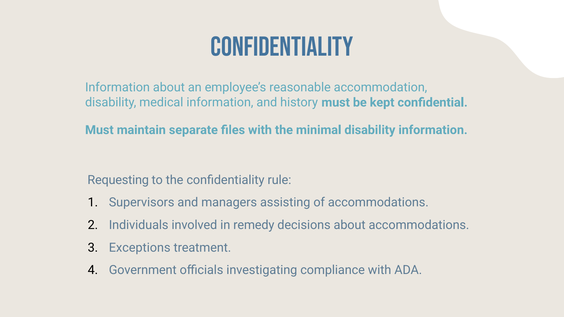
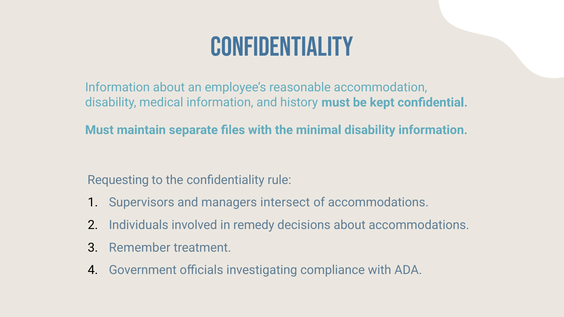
assisting: assisting -> intersect
Exceptions: Exceptions -> Remember
